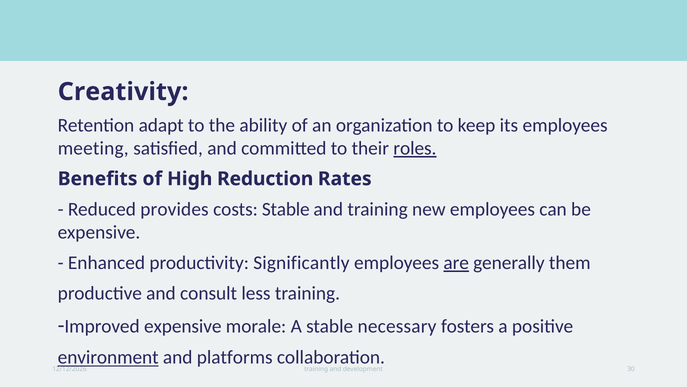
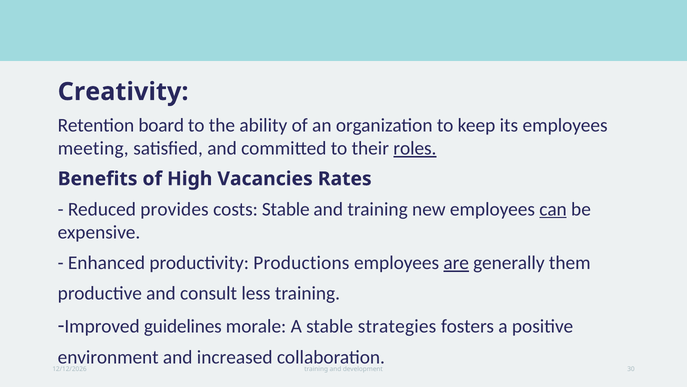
adapt: adapt -> board
Reduction: Reduction -> Vacancies
can underline: none -> present
Significantly: Significantly -> Productions
Improved expensive: expensive -> guidelines
necessary: necessary -> strategies
environment underline: present -> none
platforms: platforms -> increased
